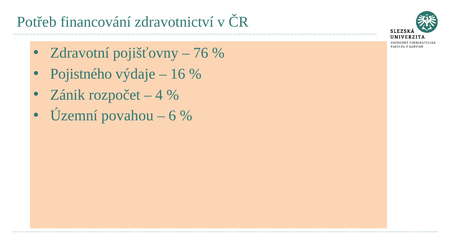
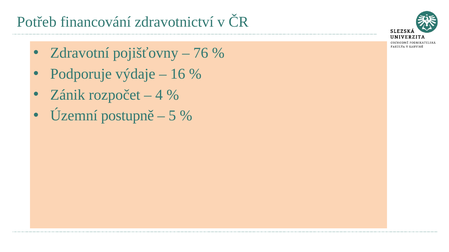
Pojistného: Pojistného -> Podporuje
povahou: povahou -> postupně
6: 6 -> 5
